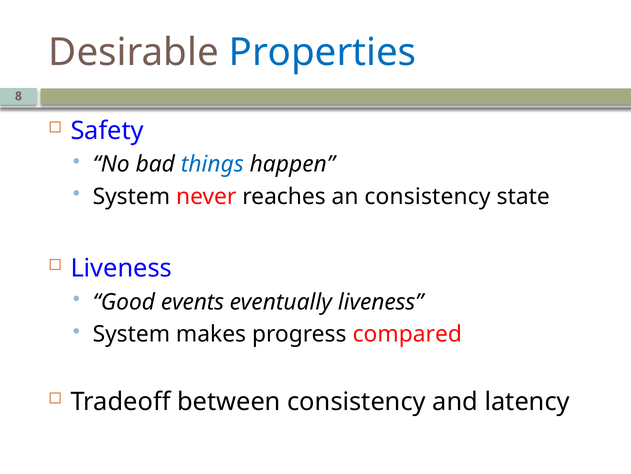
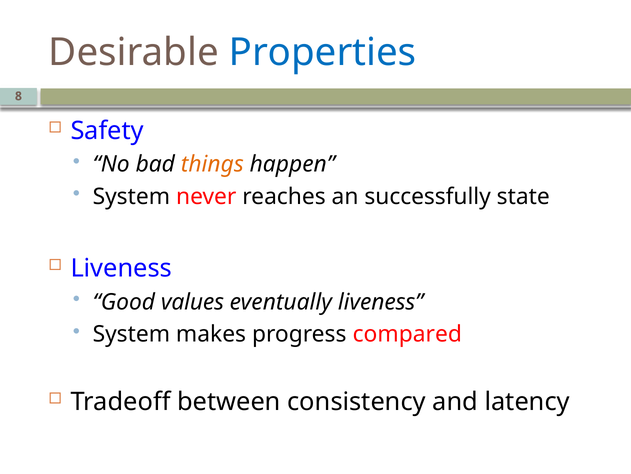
things colour: blue -> orange
an consistency: consistency -> successfully
events: events -> values
